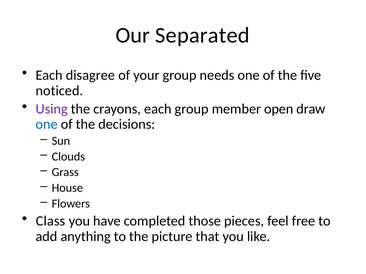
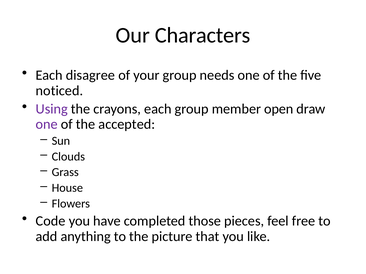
Separated: Separated -> Characters
one at (47, 124) colour: blue -> purple
decisions: decisions -> accepted
Class: Class -> Code
